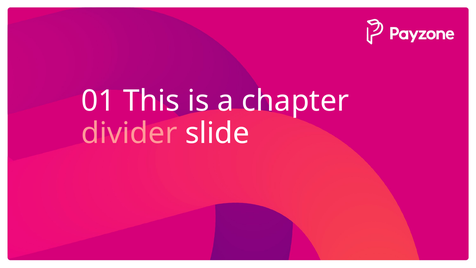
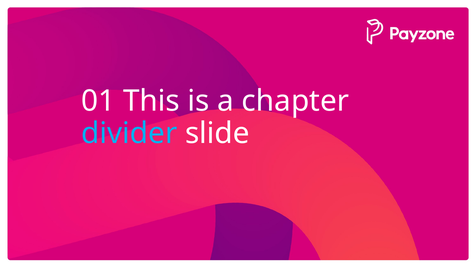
divider colour: pink -> light blue
